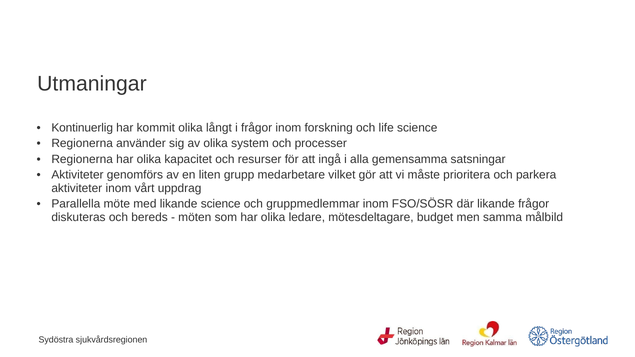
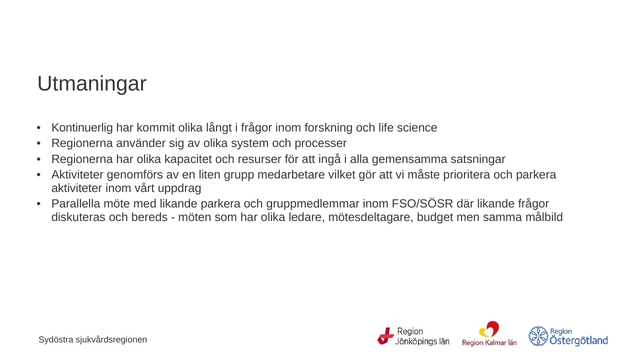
likande science: science -> parkera
